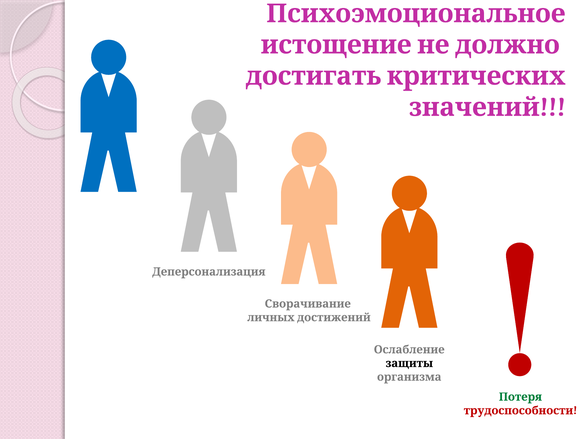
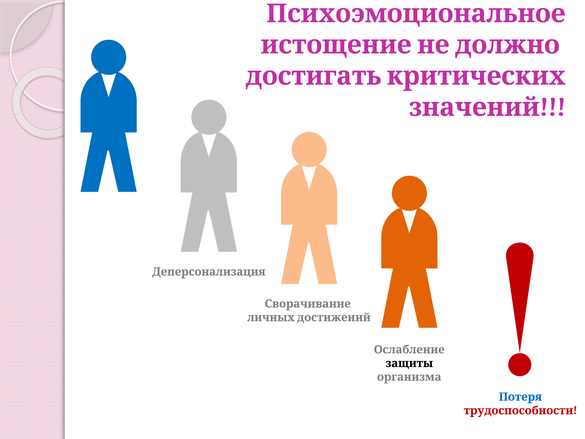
Потеря colour: green -> blue
